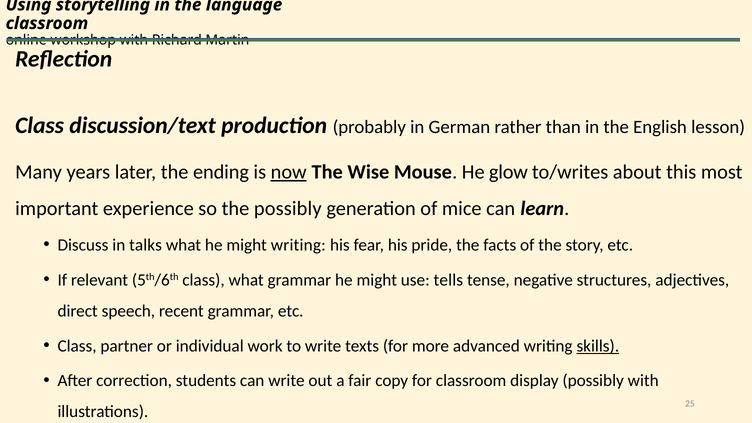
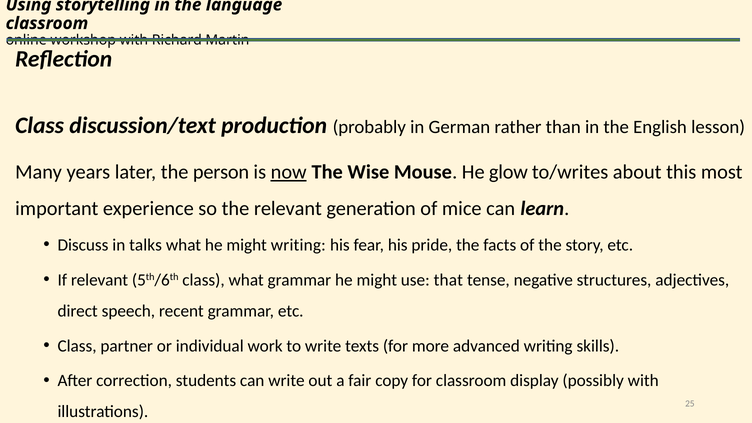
ending: ending -> person
the possibly: possibly -> relevant
tells: tells -> that
skills underline: present -> none
